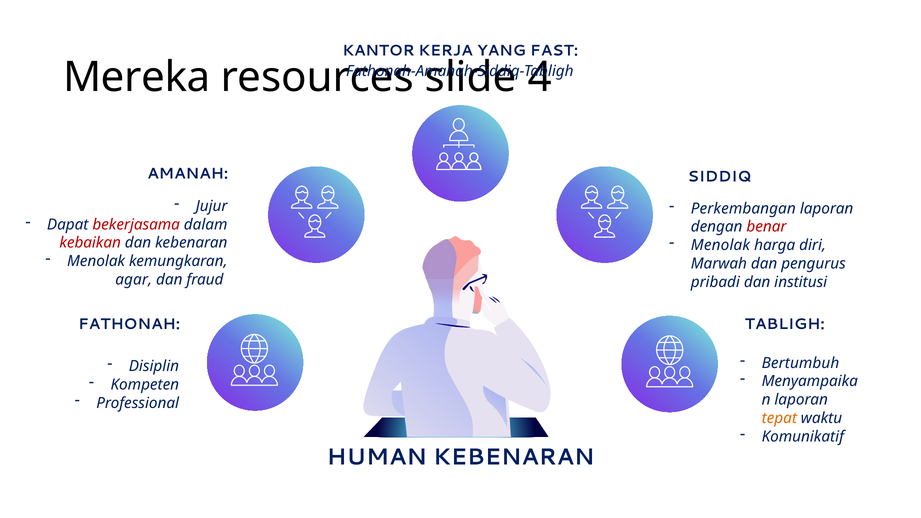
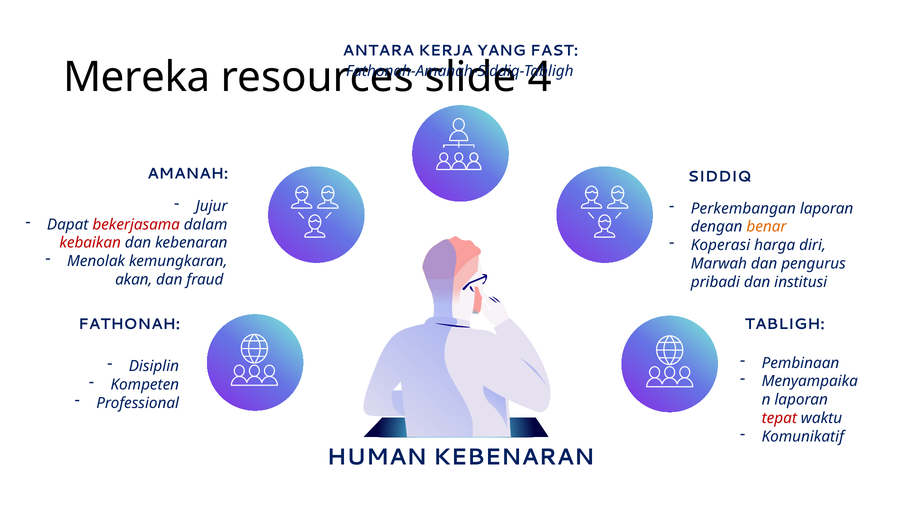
KANTOR: KANTOR -> ANTARA
benar colour: red -> orange
Menolak at (720, 245): Menolak -> Koperasi
agar: agar -> akan
Bertumbuh: Bertumbuh -> Pembinaan
tepat colour: orange -> red
